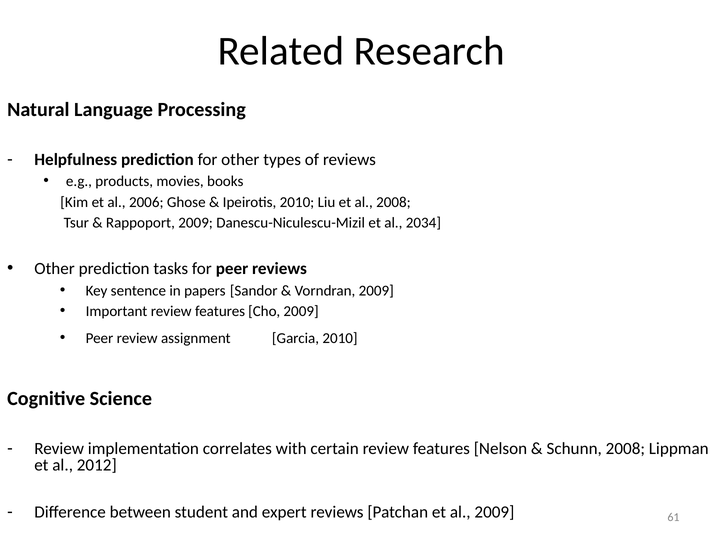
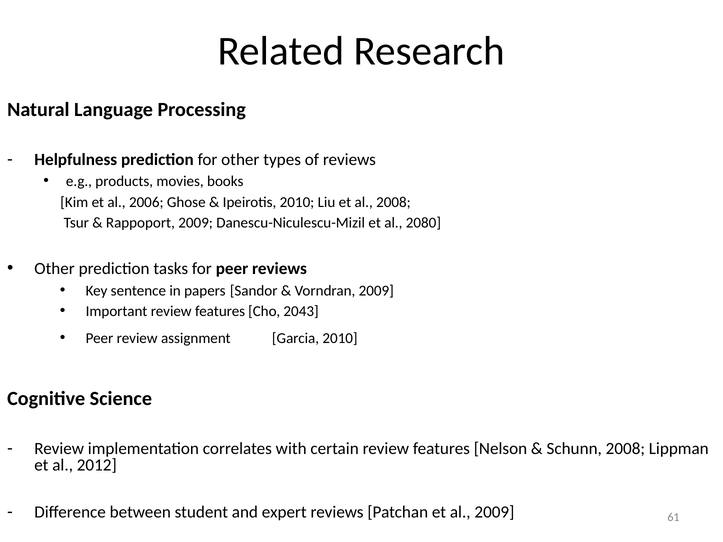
2034: 2034 -> 2080
2009 at (301, 312): 2009 -> 2043
